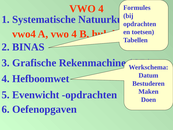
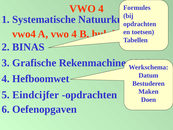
Evenwicht: Evenwicht -> Eindcijfer
